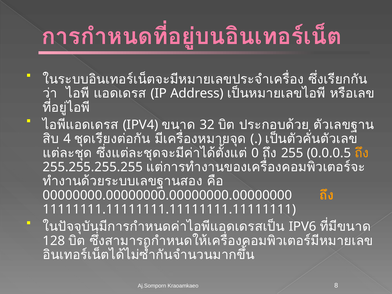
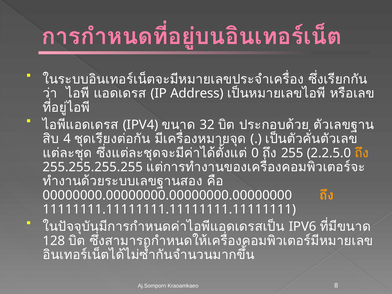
0.0.0.5: 0.0.0.5 -> 2.2.5.0
